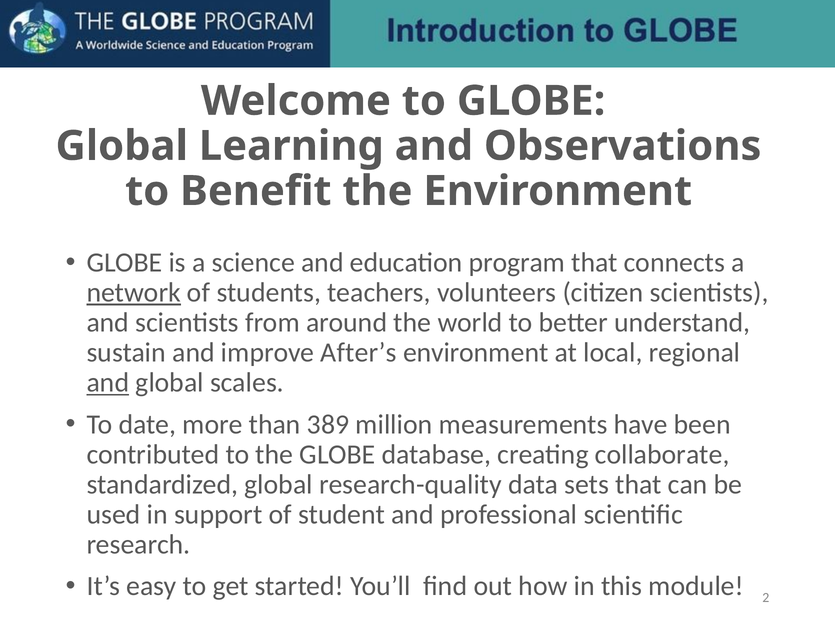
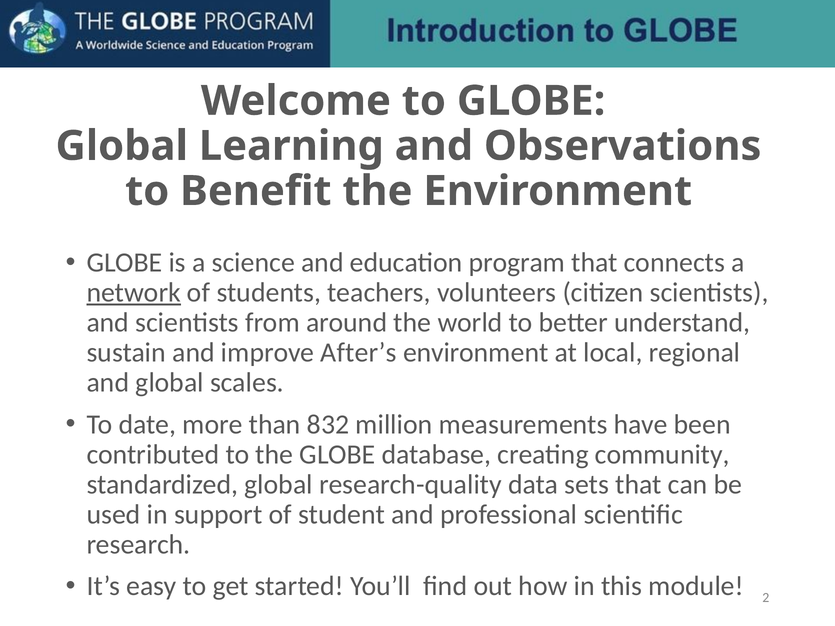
and at (108, 383) underline: present -> none
389: 389 -> 832
collaborate: collaborate -> community
